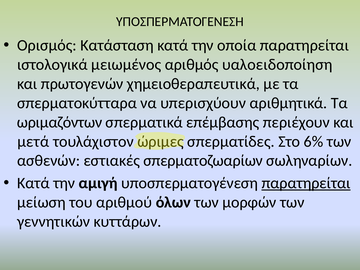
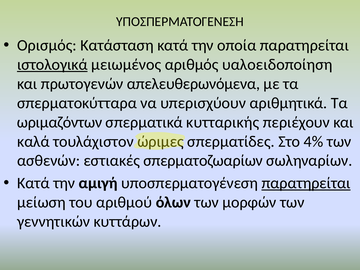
ιστολογικά underline: none -> present
χημειοθεραπευτικά: χημειοθεραπευτικά -> απελευθερωνόμενα
επέμβασης: επέμβασης -> κυτταρικής
μετά: μετά -> καλά
6%: 6% -> 4%
